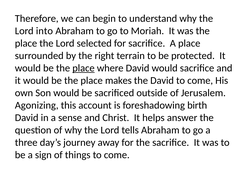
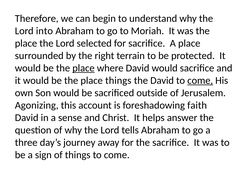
place makes: makes -> things
come at (200, 80) underline: none -> present
birth: birth -> faith
